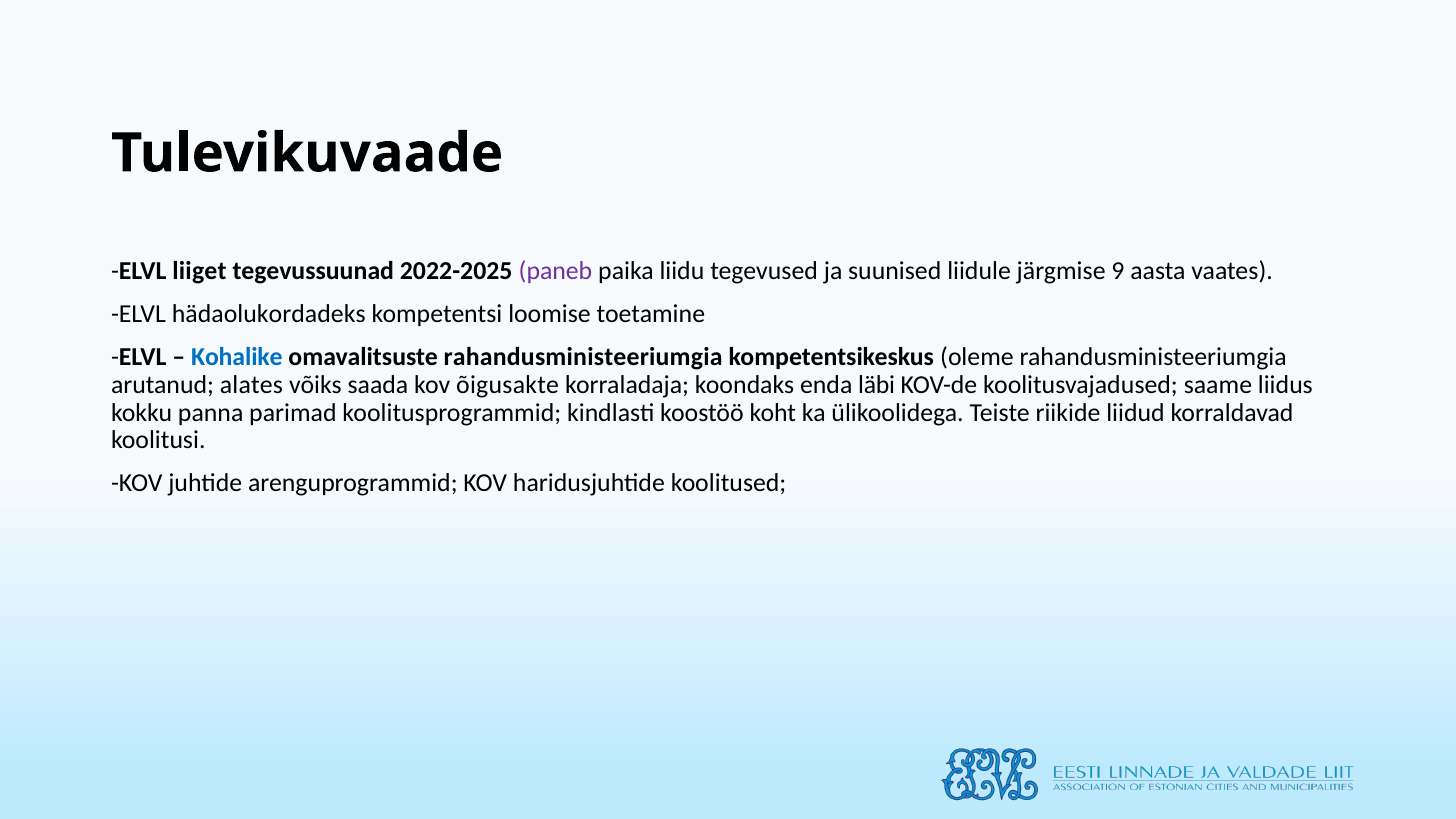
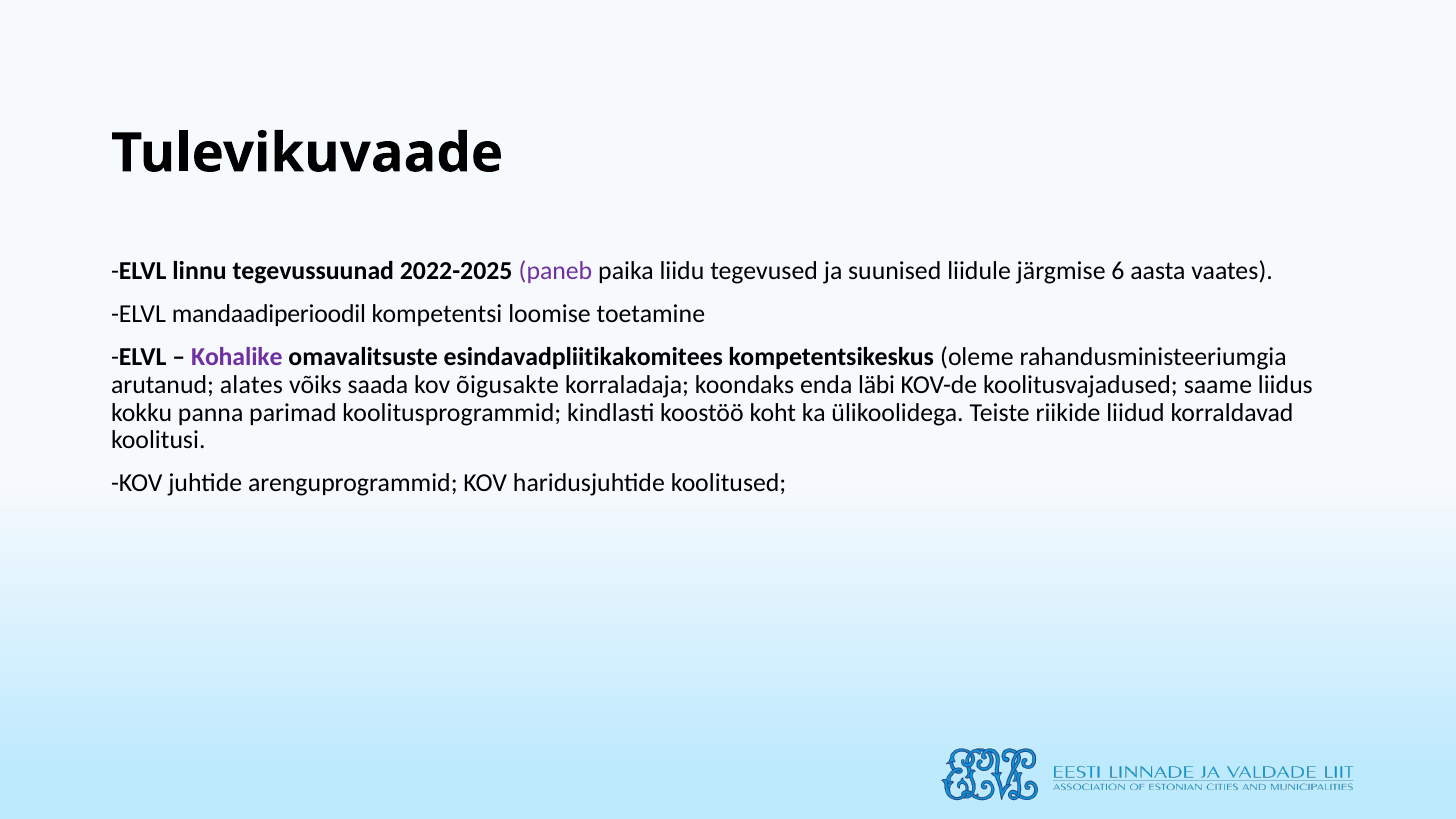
liiget: liiget -> linnu
9: 9 -> 6
hädaolukordadeks: hädaolukordadeks -> mandaadiperioodil
Kohalike colour: blue -> purple
omavalitsuste rahandusministeeriumgia: rahandusministeeriumgia -> esindavadpliitikakomitees
